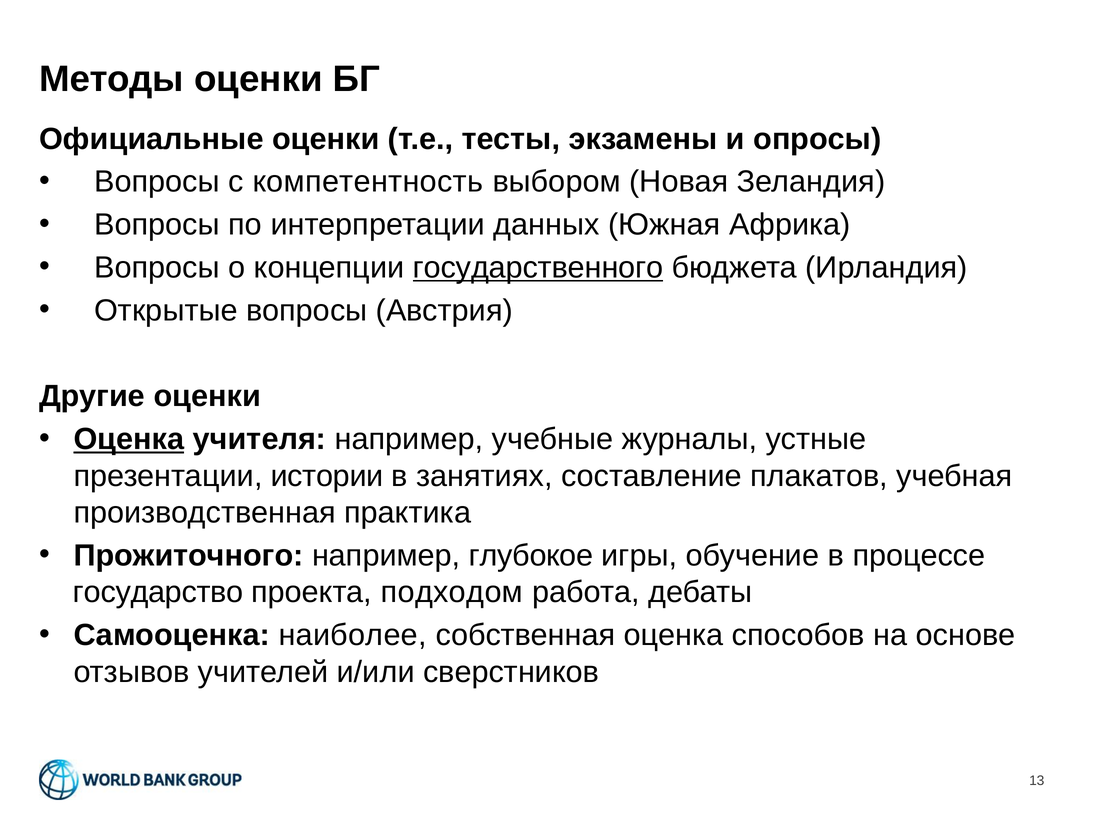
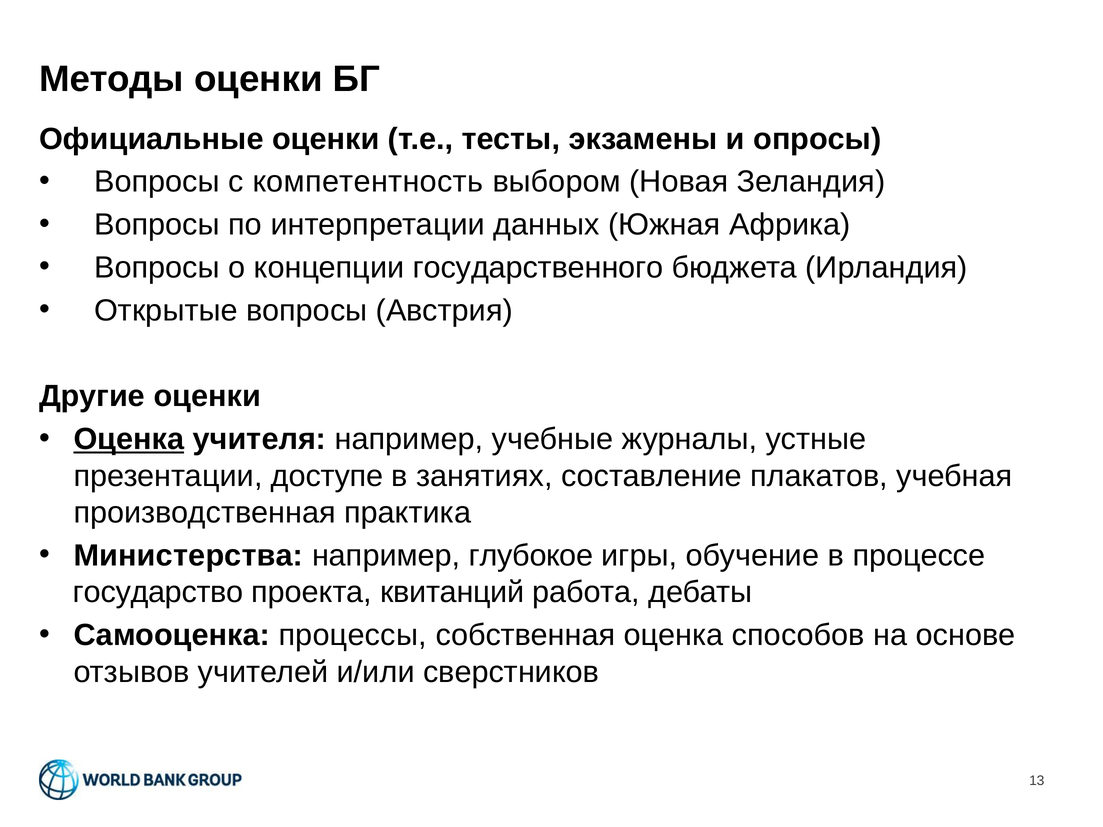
государственного underline: present -> none
истории: истории -> доступе
Прожиточного: Прожиточного -> Министерства
подходом: подходом -> квитанций
наиболее: наиболее -> процессы
